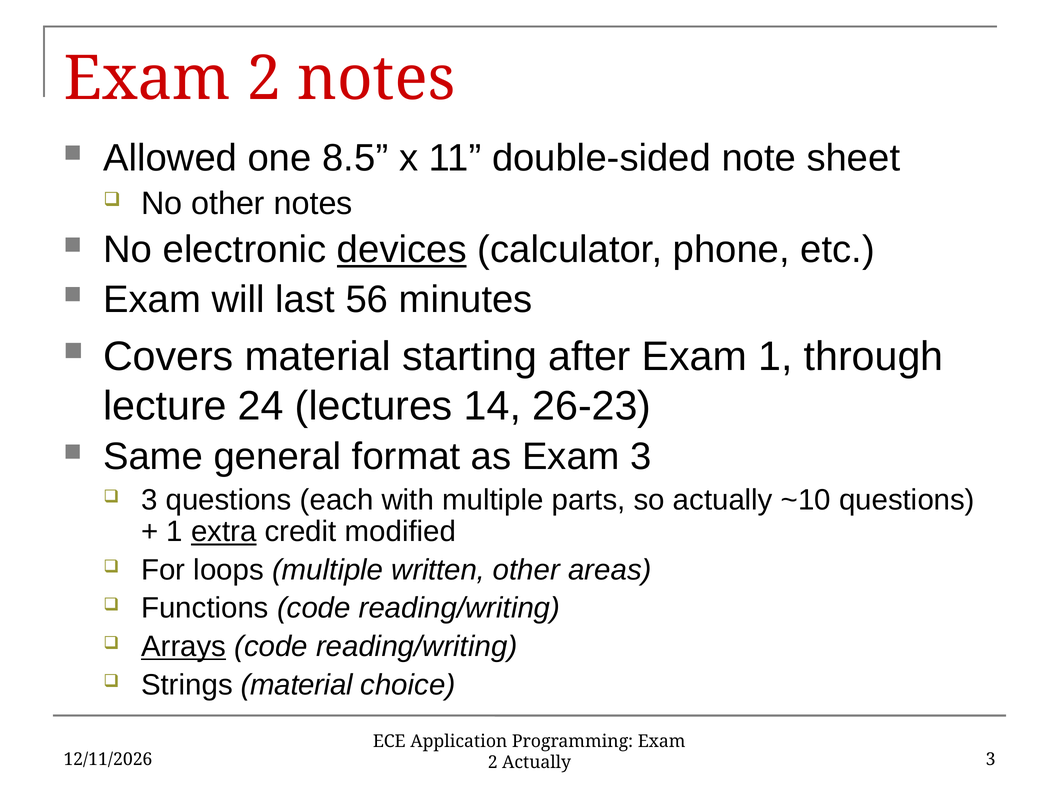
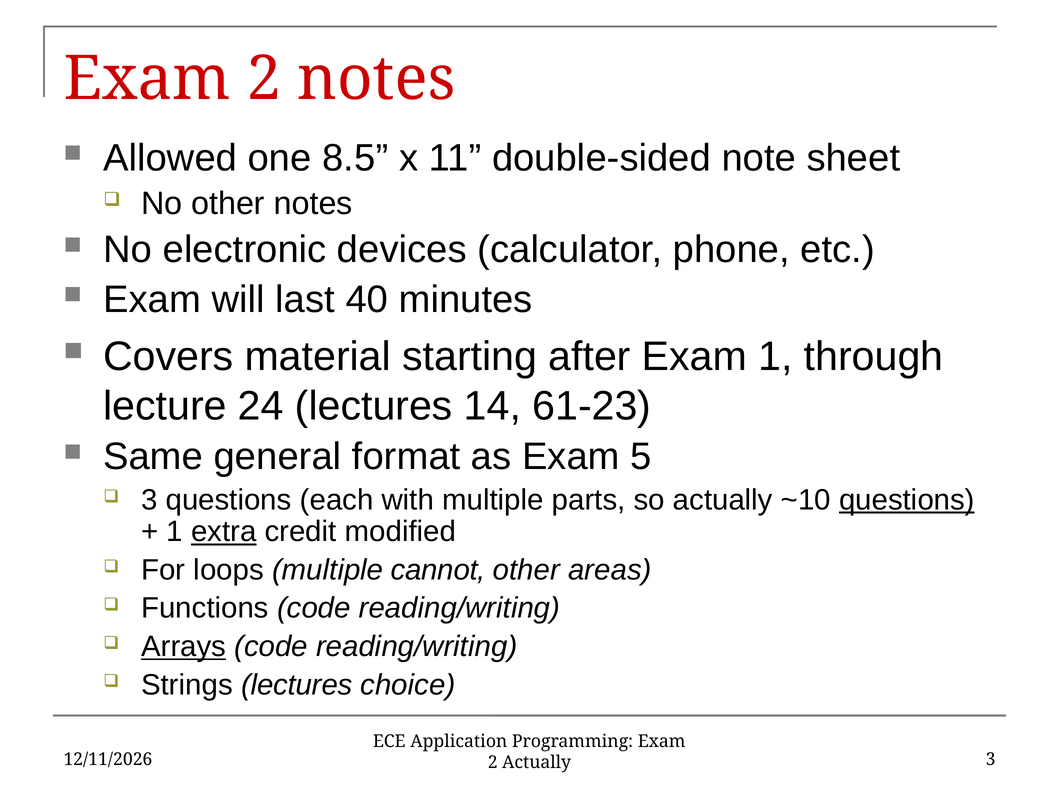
devices underline: present -> none
56: 56 -> 40
26-23: 26-23 -> 61-23
Exam 3: 3 -> 5
questions at (907, 499) underline: none -> present
written: written -> cannot
Strings material: material -> lectures
